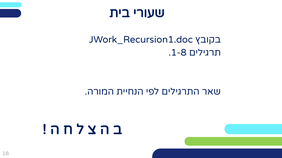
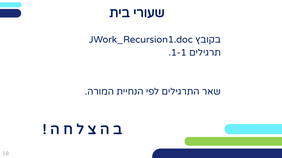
1-8: 1-8 -> 1-1
